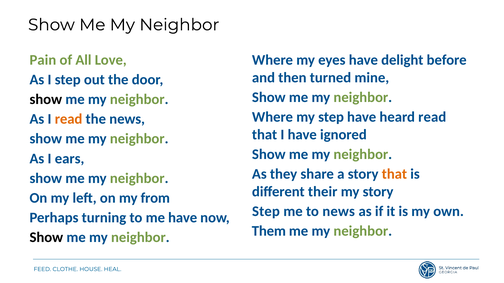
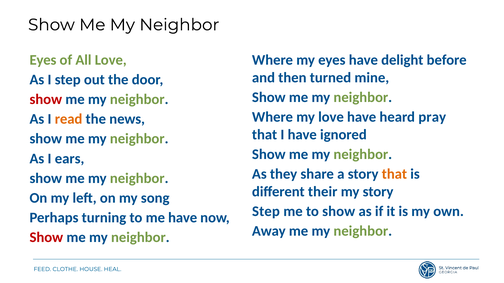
Pain at (43, 60): Pain -> Eyes
show at (46, 100) colour: black -> red
my step: step -> love
heard read: read -> pray
from: from -> song
to news: news -> show
Them: Them -> Away
Show at (46, 238) colour: black -> red
